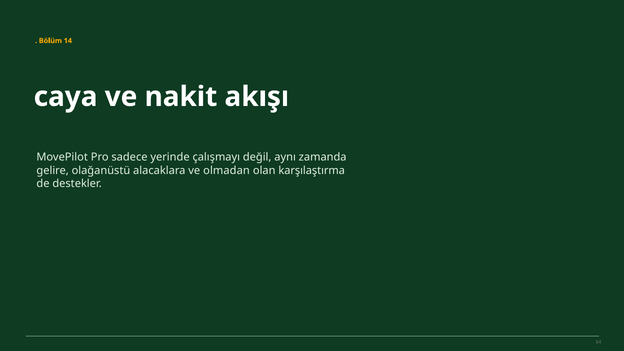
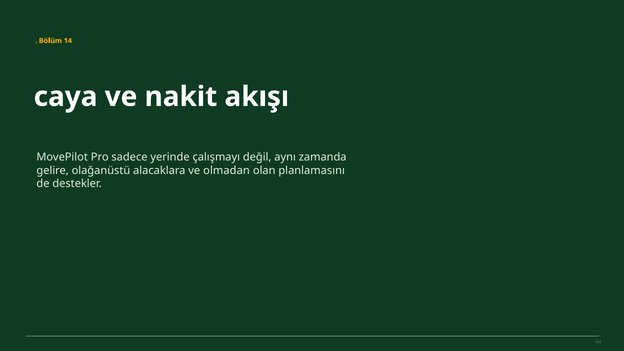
karşılaştırma: karşılaştırma -> planlamasını
